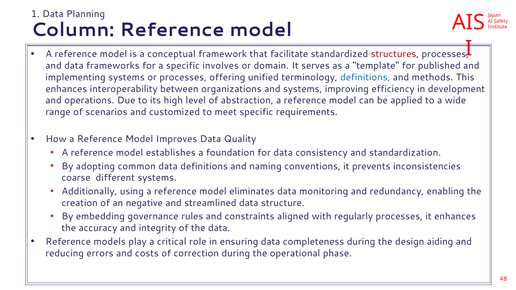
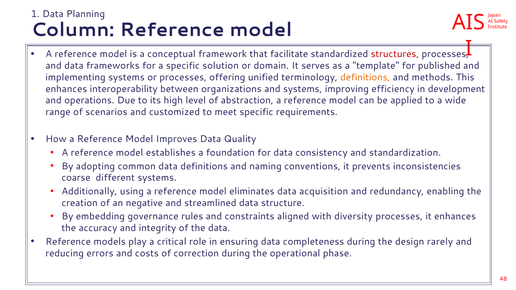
involves: involves -> solution
definitions at (365, 77) colour: blue -> orange
monitoring: monitoring -> acquisition
regularly: regularly -> diversity
aiding: aiding -> rarely
